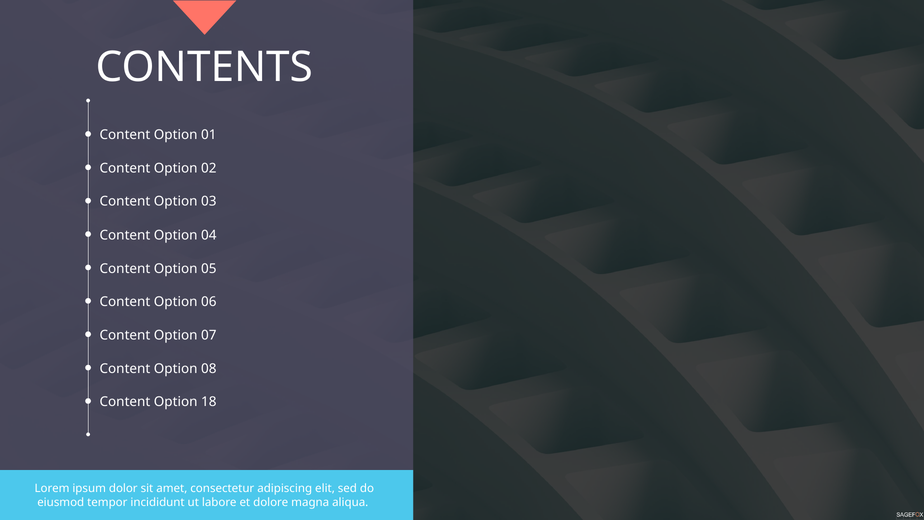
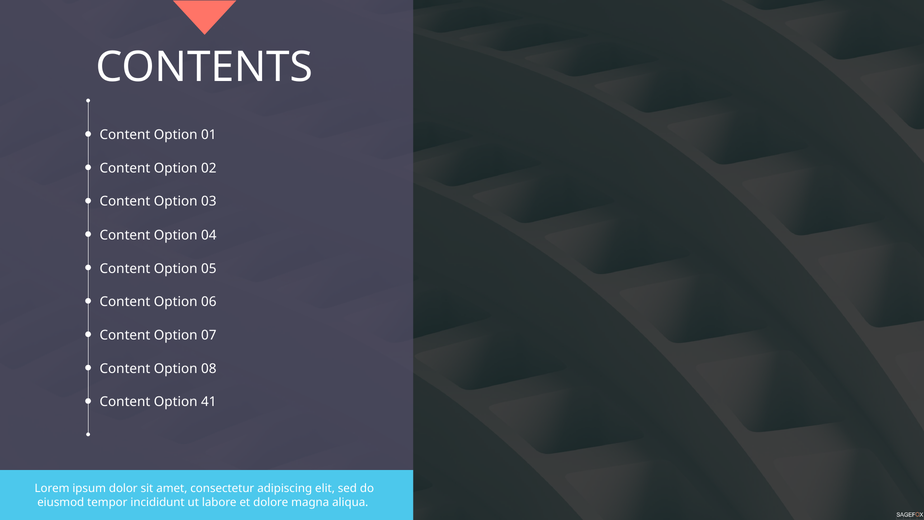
18: 18 -> 41
